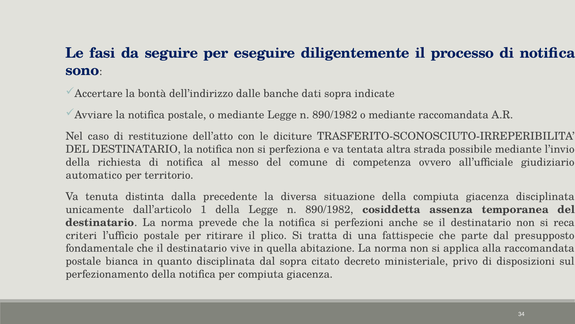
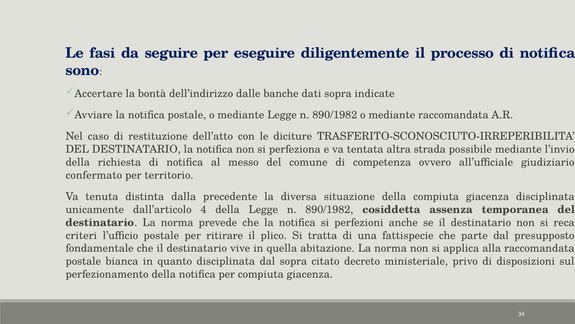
automatico: automatico -> confermato
1: 1 -> 4
